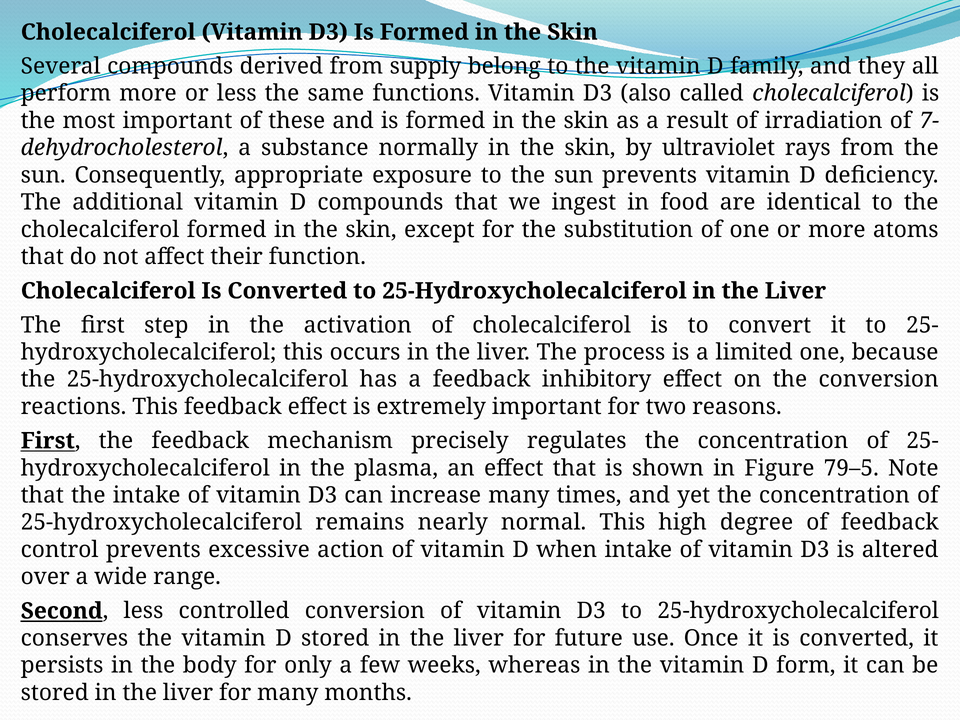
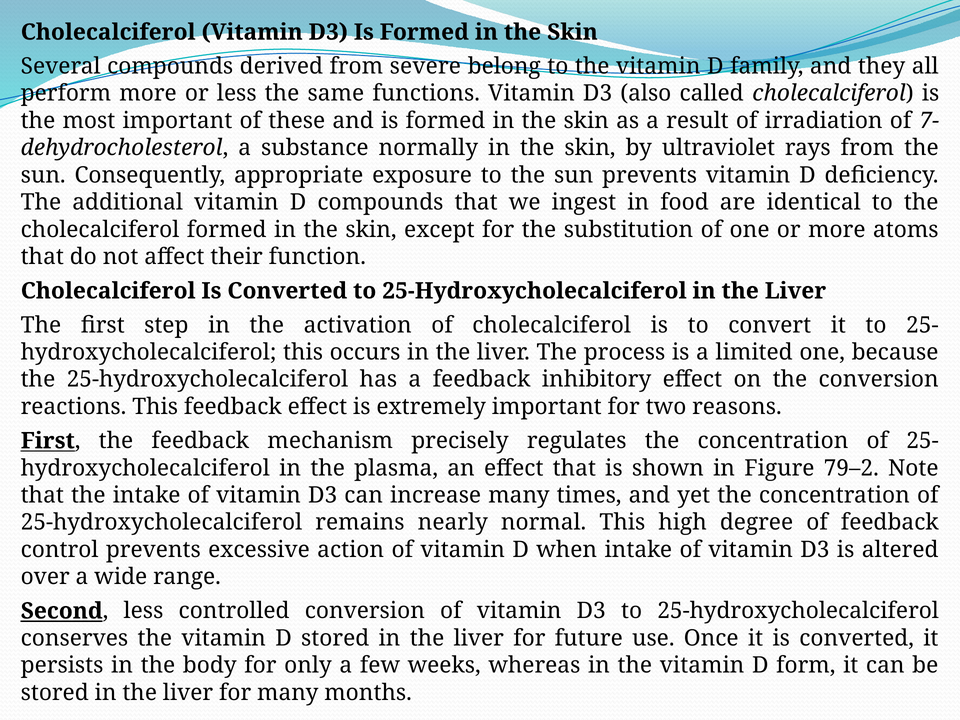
supply: supply -> severe
79–5: 79–5 -> 79–2
